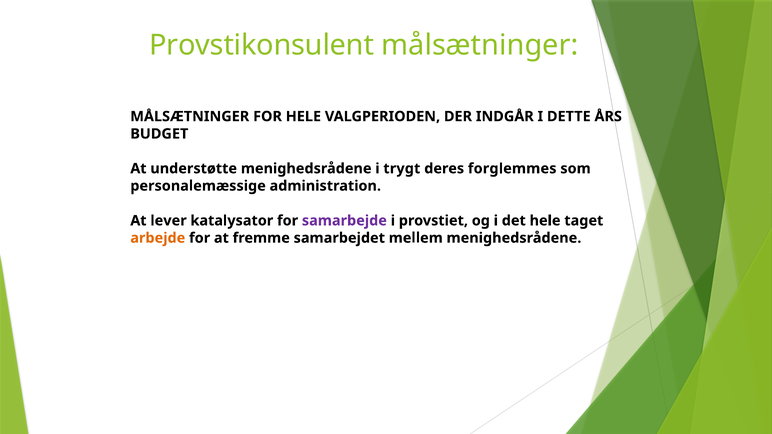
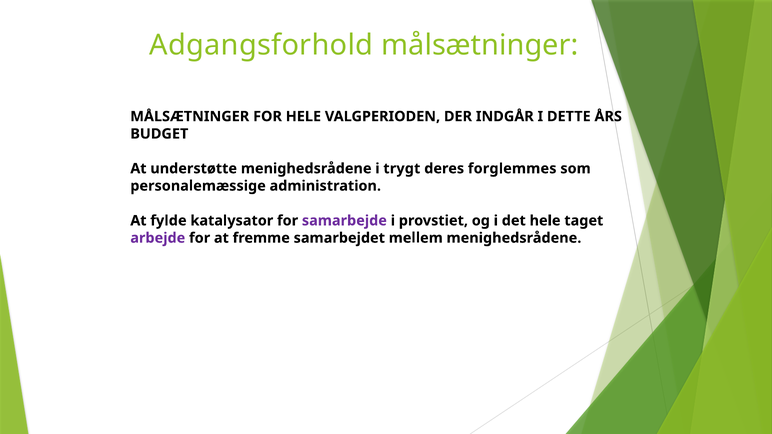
Provstikonsulent: Provstikonsulent -> Adgangsforhold
lever: lever -> fylde
arbejde colour: orange -> purple
